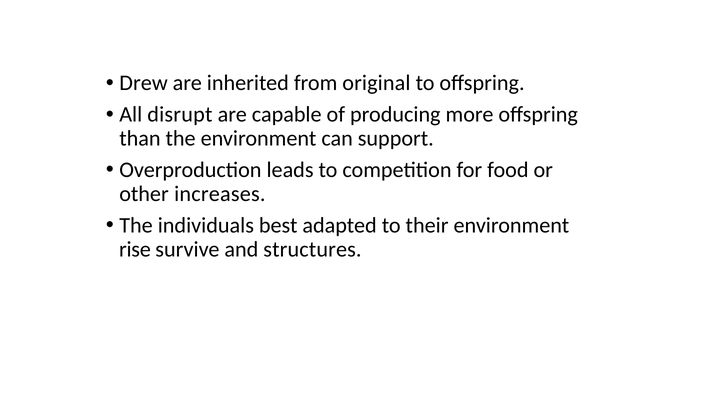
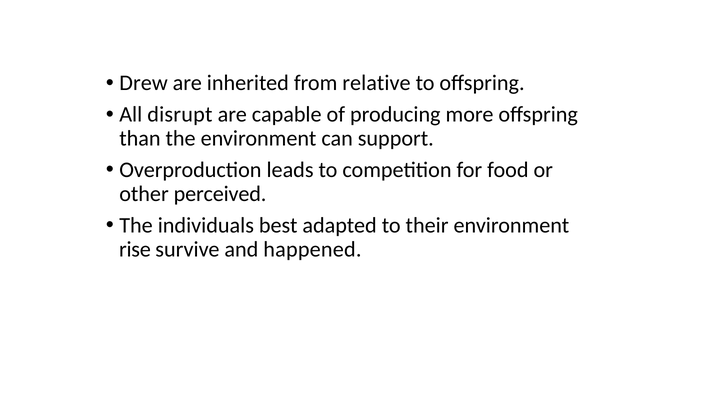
original: original -> relative
increases: increases -> perceived
structures: structures -> happened
